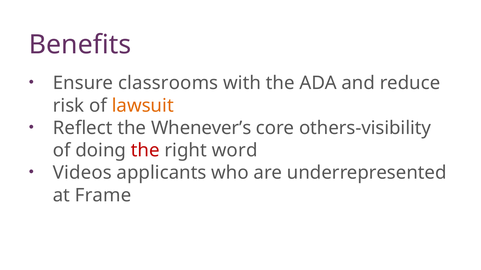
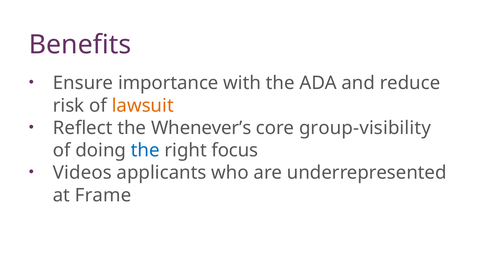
classrooms: classrooms -> importance
others-visibility: others-visibility -> group-visibility
the at (145, 151) colour: red -> blue
word: word -> focus
